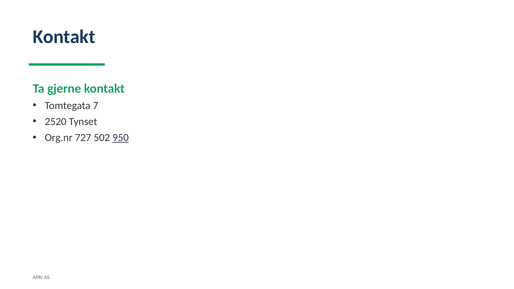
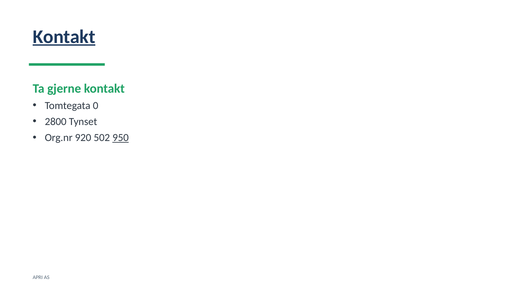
Kontakt at (64, 37) underline: none -> present
7: 7 -> 0
2520: 2520 -> 2800
727: 727 -> 920
